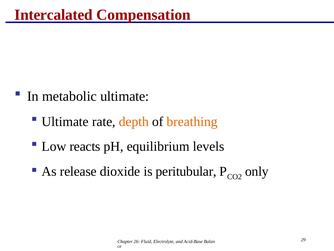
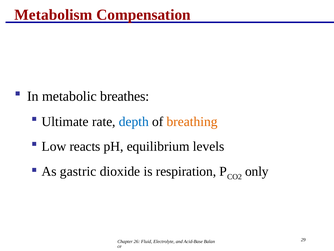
Intercalated: Intercalated -> Metabolism
metabolic ultimate: ultimate -> breathes
depth colour: orange -> blue
release: release -> gastric
peritubular: peritubular -> respiration
